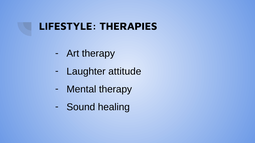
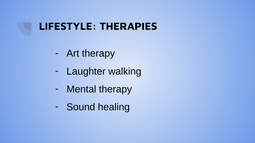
attitude: attitude -> walking
